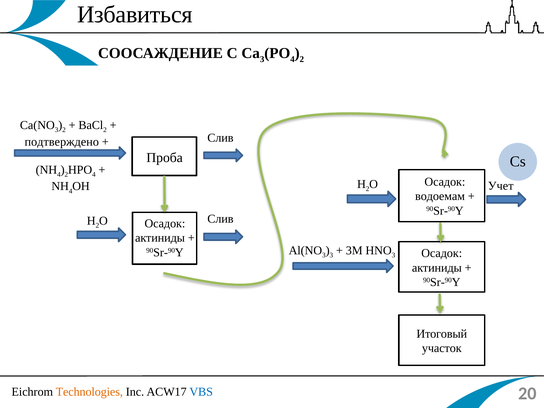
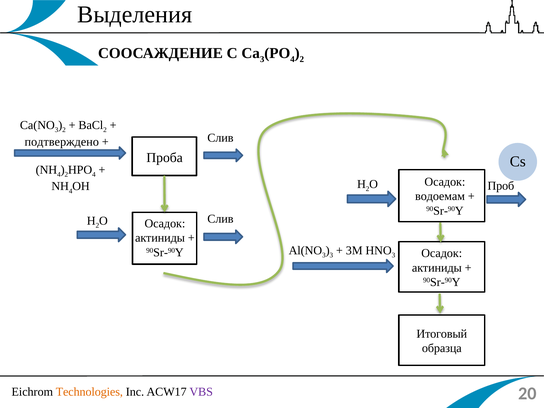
Избавиться: Избавиться -> Выделения
Учет: Учет -> Проб
участок: участок -> образца
VBS colour: blue -> purple
